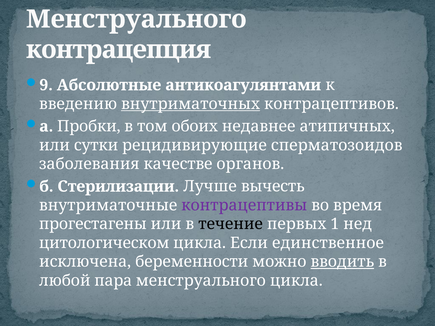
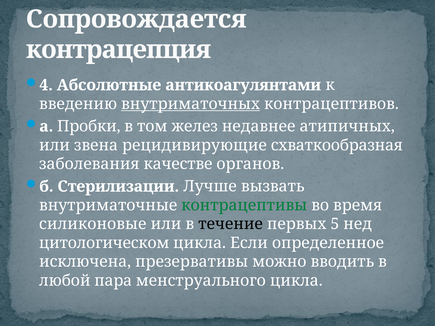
Менструального at (136, 19): Менструального -> Сопровождается
9: 9 -> 4
обоих: обоих -> желез
сутки: сутки -> звена
сперматозоидов: сперматозоидов -> схваткообразная
вычесть: вычесть -> вызвать
контрацептивы colour: purple -> green
прогестагены: прогестагены -> силиконовые
1: 1 -> 5
единственное: единственное -> определенное
беременности: беременности -> презервативы
вводить underline: present -> none
